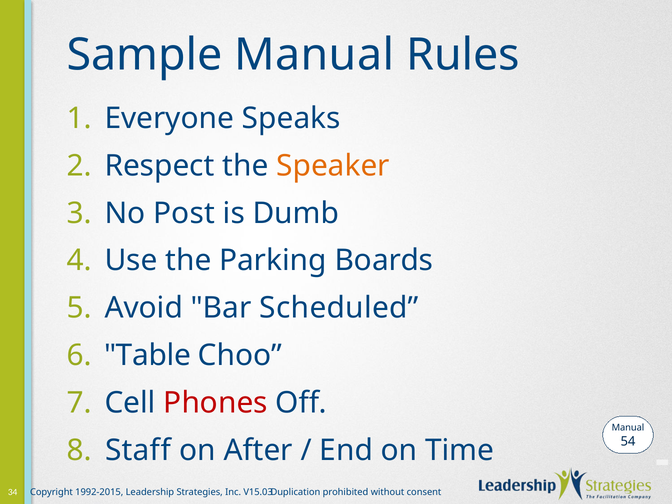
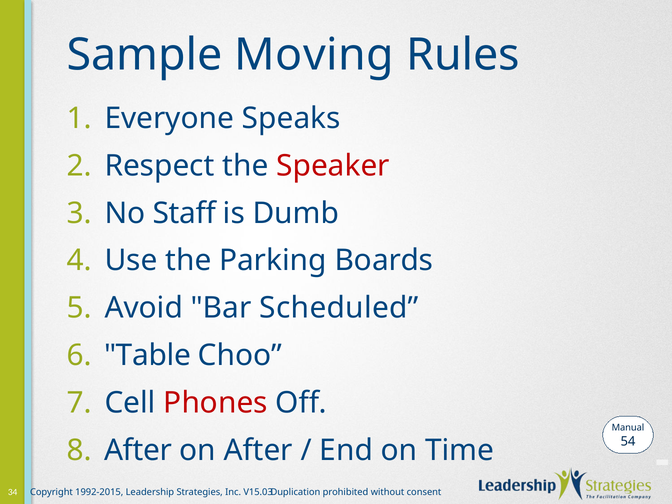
Sample Manual: Manual -> Moving
Speaker colour: orange -> red
Post: Post -> Staff
Staff at (138, 450): Staff -> After
